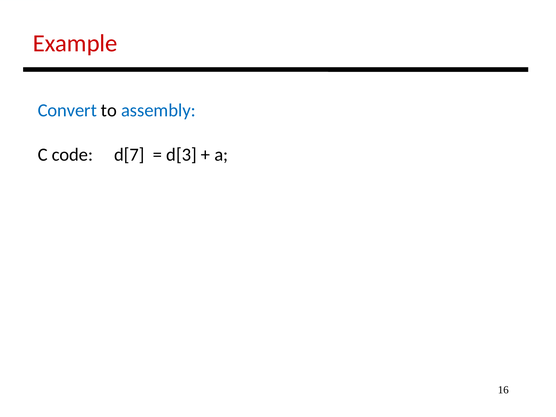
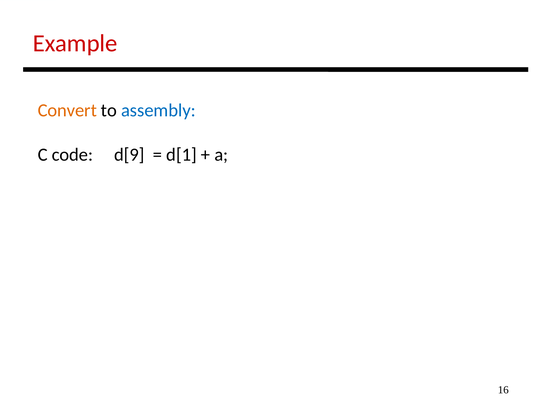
Convert colour: blue -> orange
d[7: d[7 -> d[9
d[3: d[3 -> d[1
